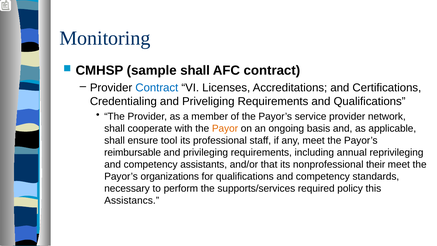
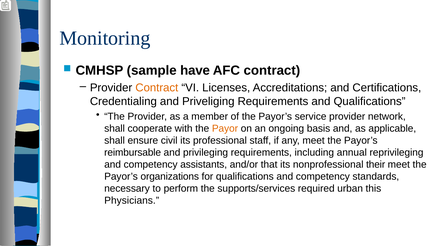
sample shall: shall -> have
Contract at (157, 88) colour: blue -> orange
tool: tool -> civil
policy: policy -> urban
Assistancs: Assistancs -> Physicians
